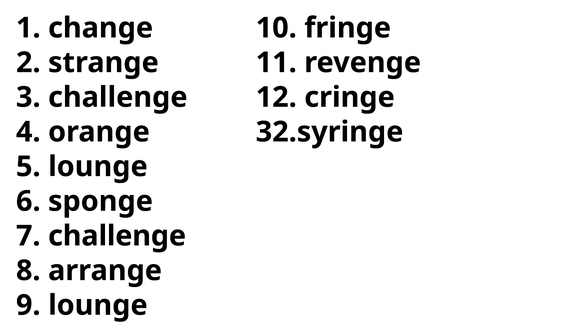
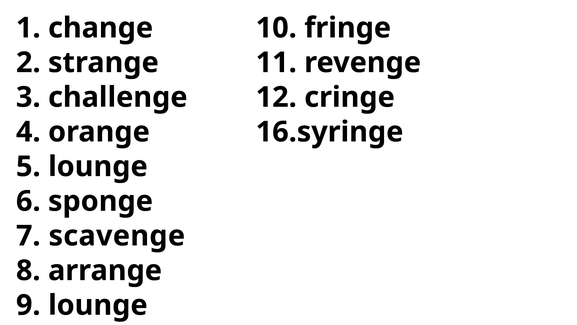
32.syringe: 32.syringe -> 16.syringe
7 challenge: challenge -> scavenge
